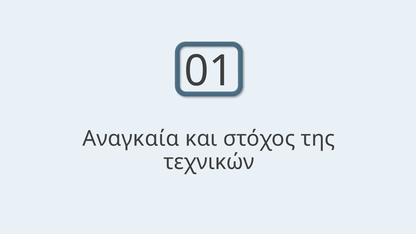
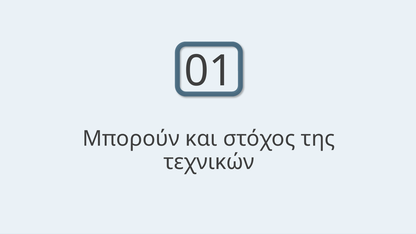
Αναγκαία: Αναγκαία -> Μπορούν
